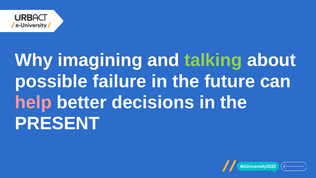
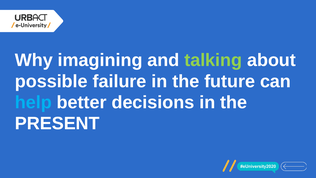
help colour: pink -> light blue
